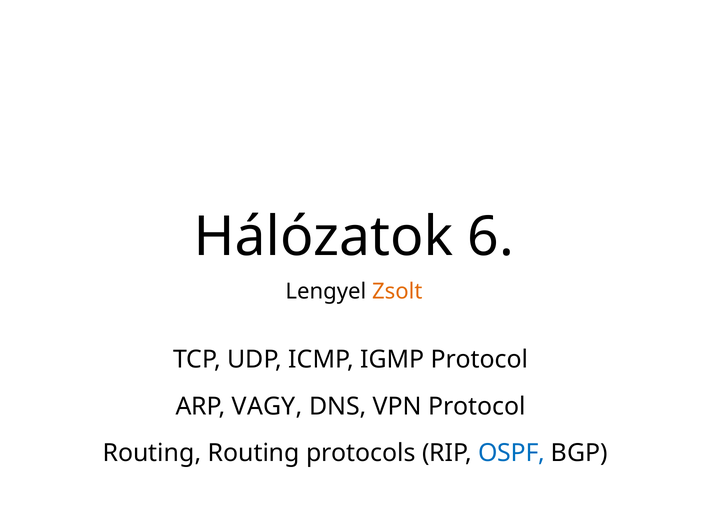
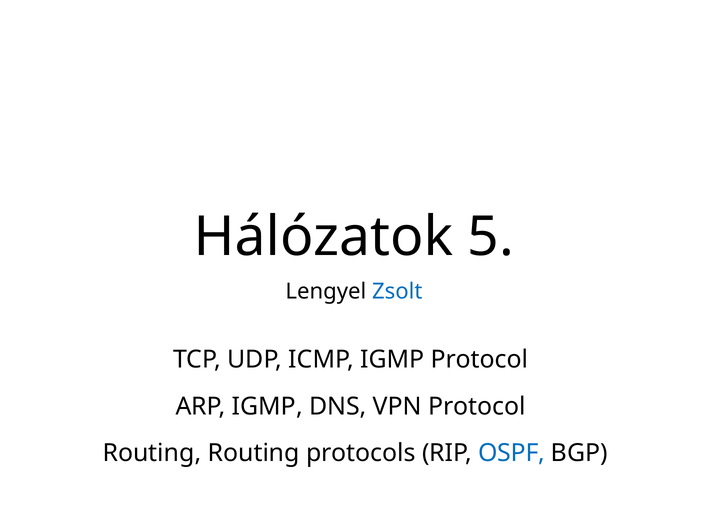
6: 6 -> 5
Zsolt colour: orange -> blue
ARP VAGY: VAGY -> IGMP
